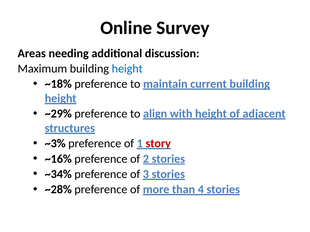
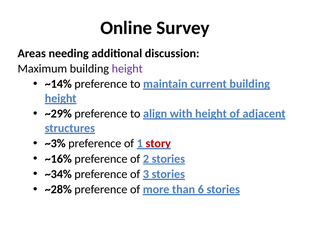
height at (127, 69) colour: blue -> purple
~18%: ~18% -> ~14%
4: 4 -> 6
